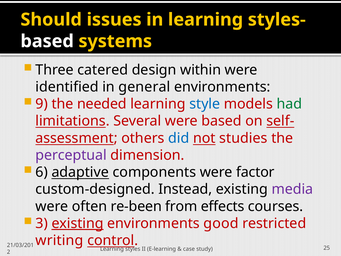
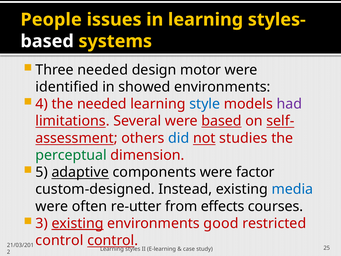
Should: Should -> People
Three catered: catered -> needed
within: within -> motor
general: general -> showed
9: 9 -> 4
had colour: green -> purple
based at (221, 121) underline: none -> present
perceptual colour: purple -> green
6: 6 -> 5
media colour: purple -> blue
re-been: re-been -> re-utter
writing at (59, 240): writing -> control
